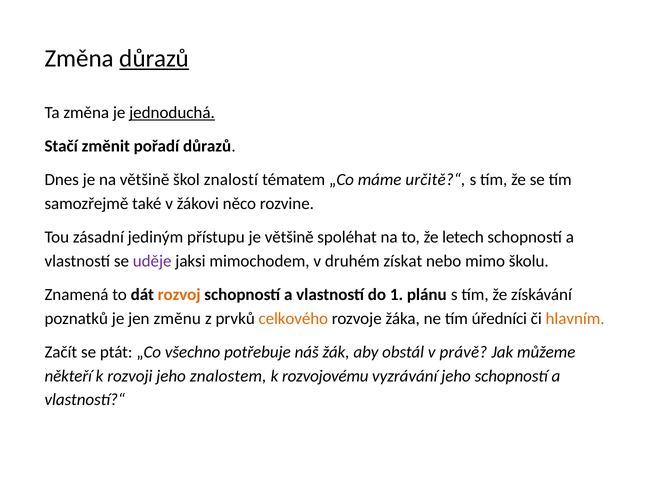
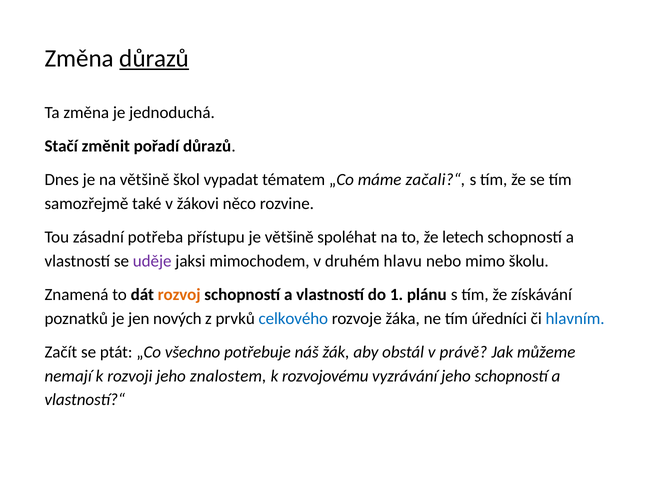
jednoduchá underline: present -> none
znalostí: znalostí -> vypadat
určitě?“: určitě?“ -> začali?“
jediným: jediným -> potřeba
získat: získat -> hlavu
změnu: změnu -> nových
celkového colour: orange -> blue
hlavním colour: orange -> blue
někteří: někteří -> nemají
